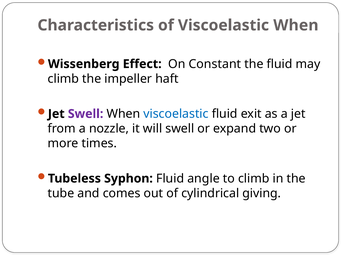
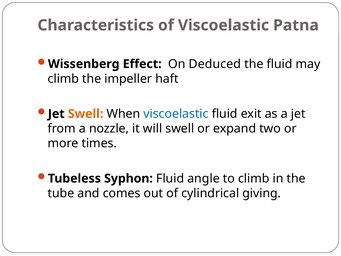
Viscoelastic When: When -> Patna
Constant: Constant -> Deduced
Swell at (86, 114) colour: purple -> orange
